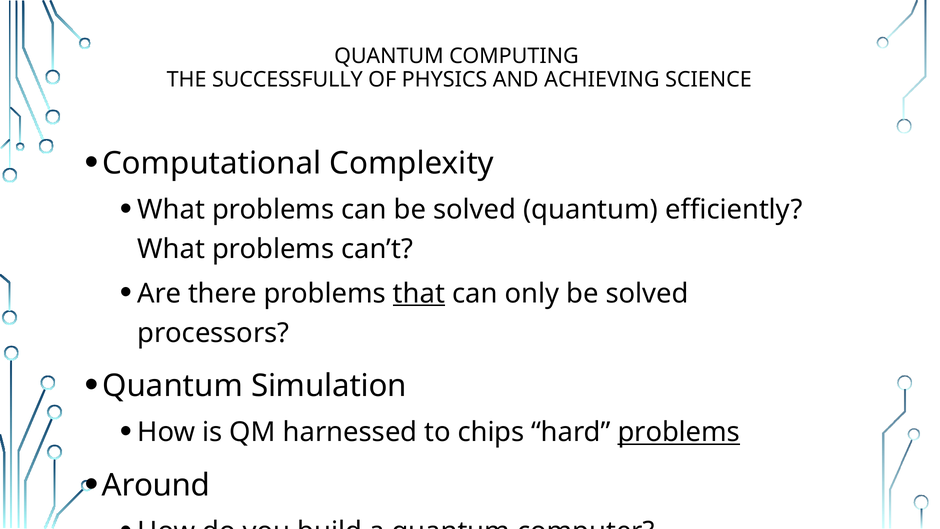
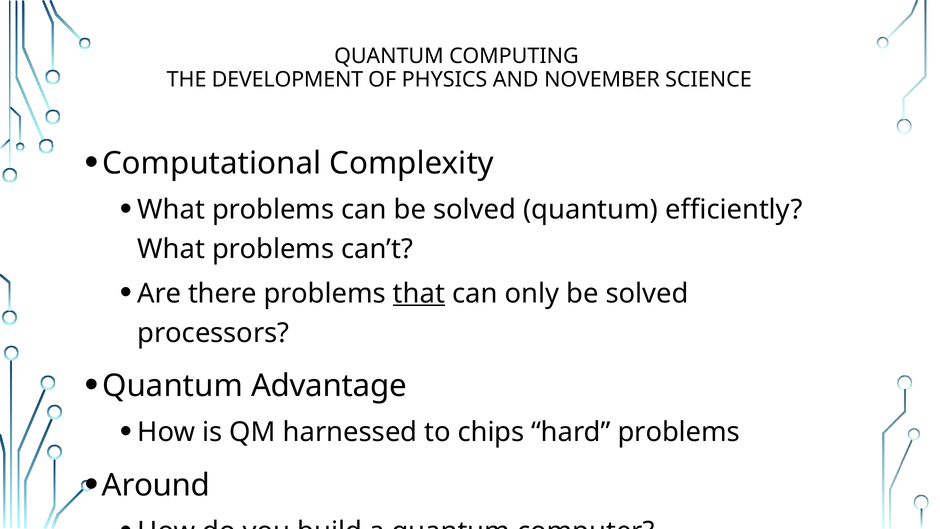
SUCCESSFULLY: SUCCESSFULLY -> DEVELOPMENT
ACHIEVING: ACHIEVING -> NOVEMBER
Simulation: Simulation -> Advantage
problems at (679, 432) underline: present -> none
